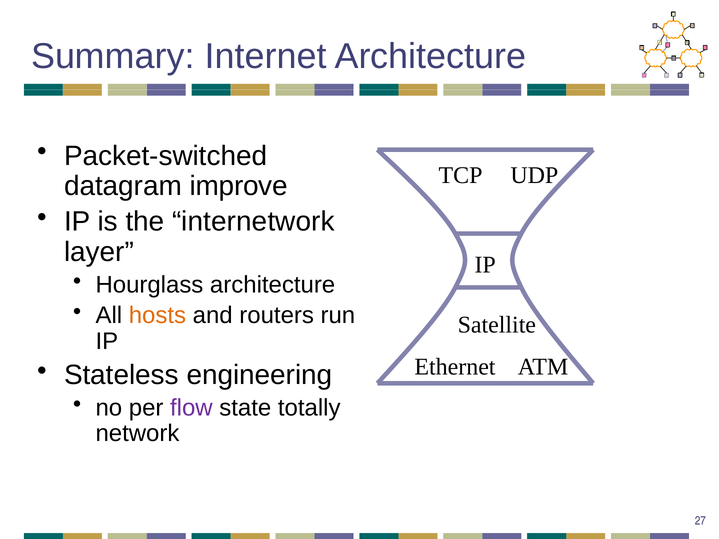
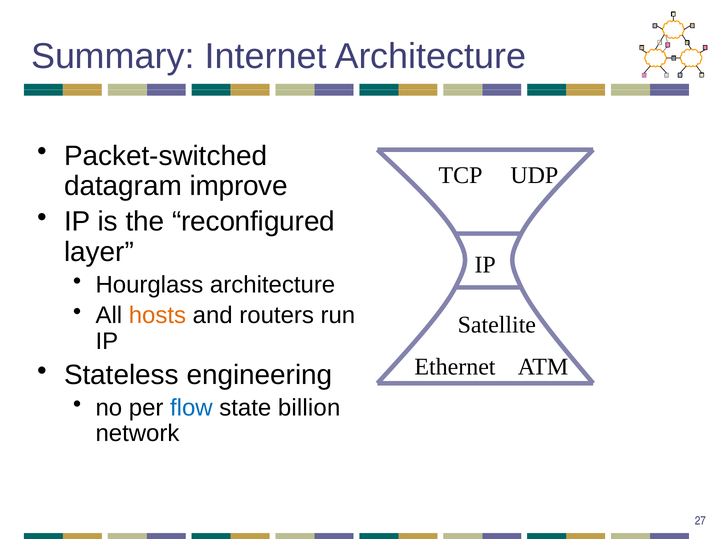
internetwork: internetwork -> reconfigured
flow colour: purple -> blue
totally: totally -> billion
